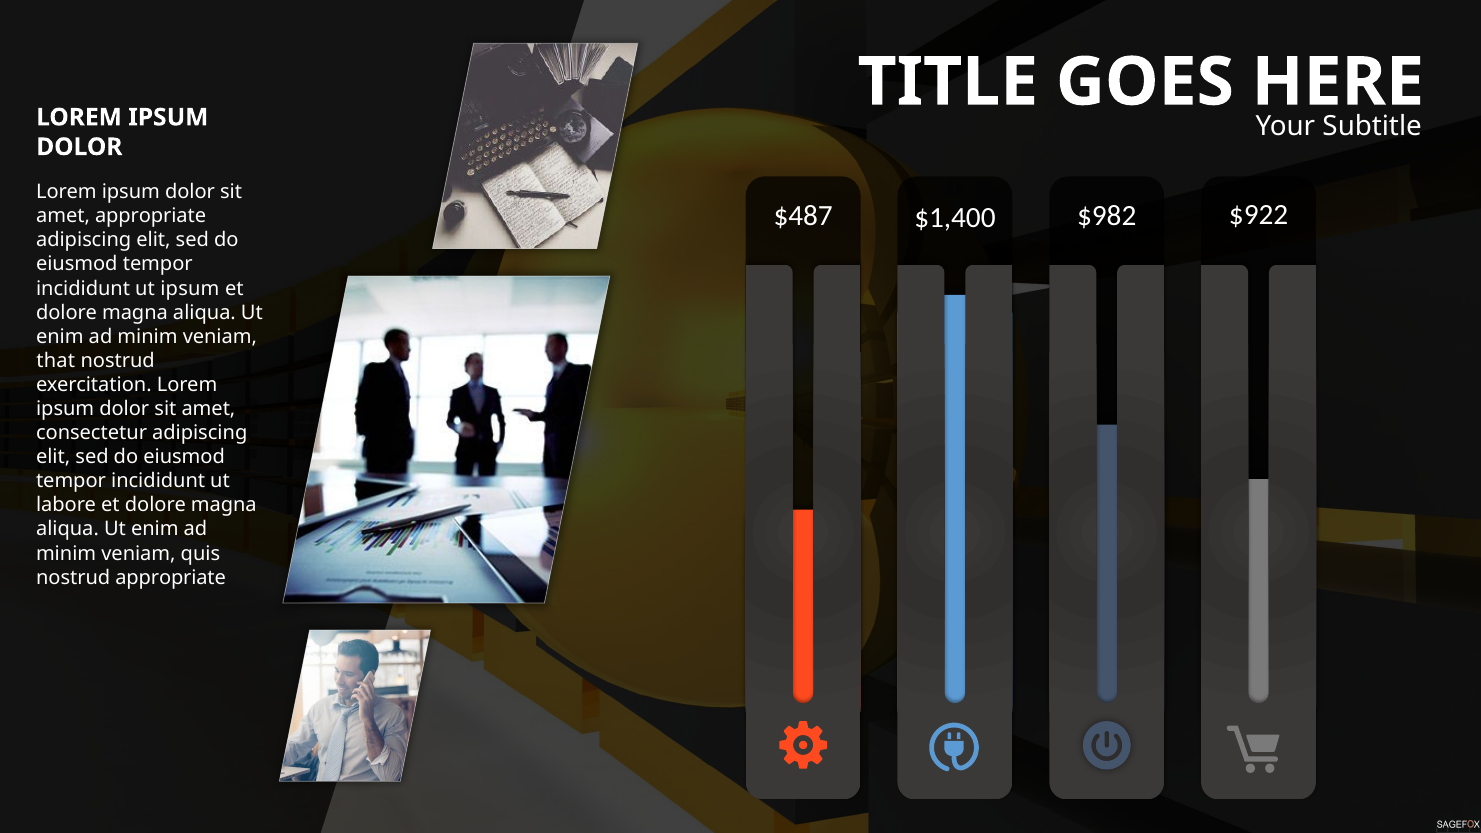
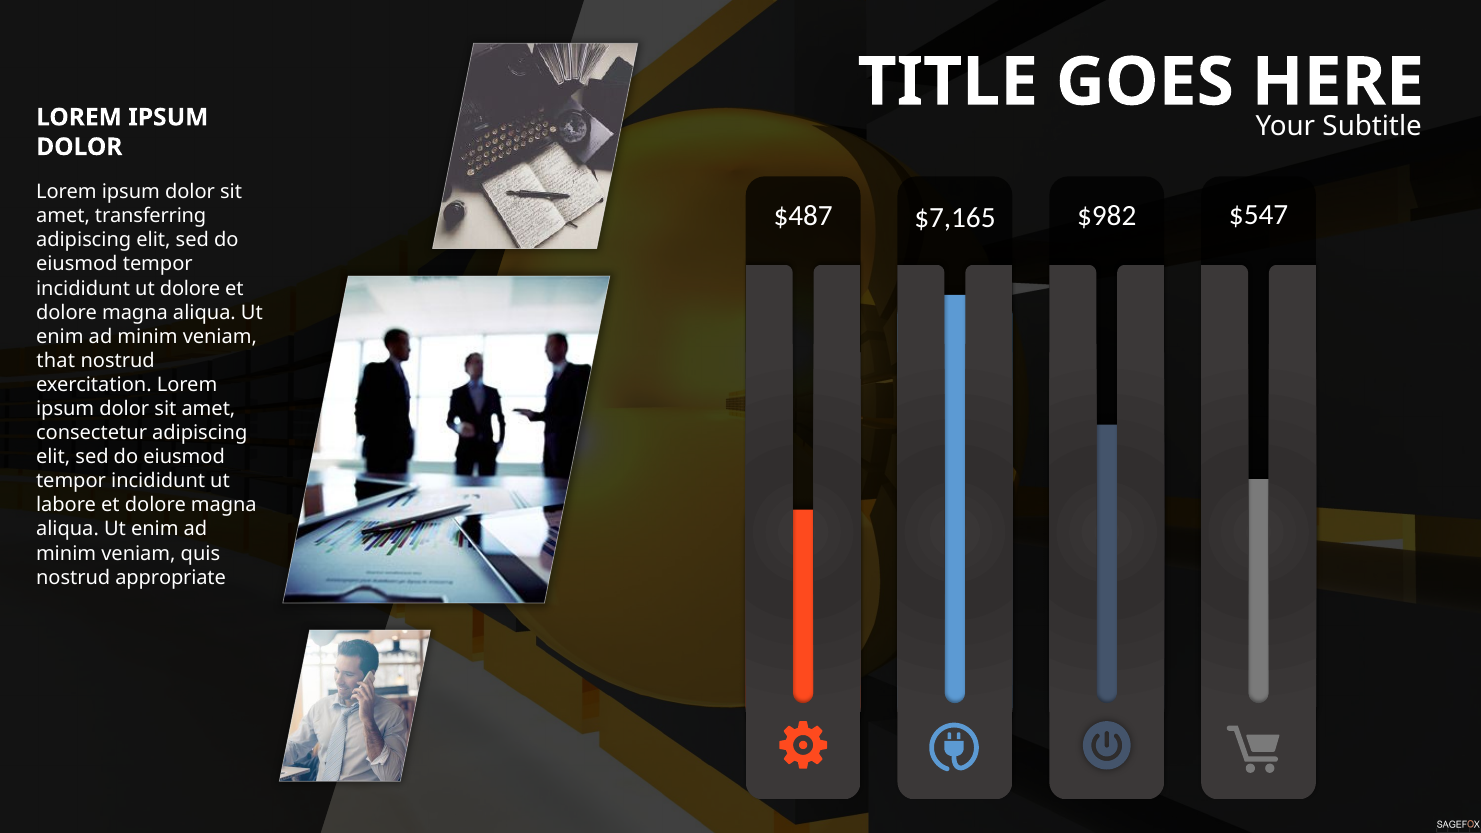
$1,400: $1,400 -> $7,165
$922: $922 -> $547
amet appropriate: appropriate -> transferring
ut ipsum: ipsum -> dolore
